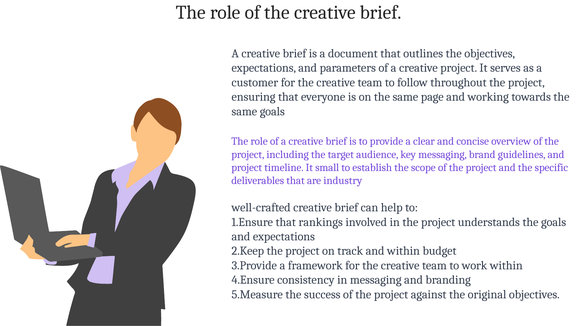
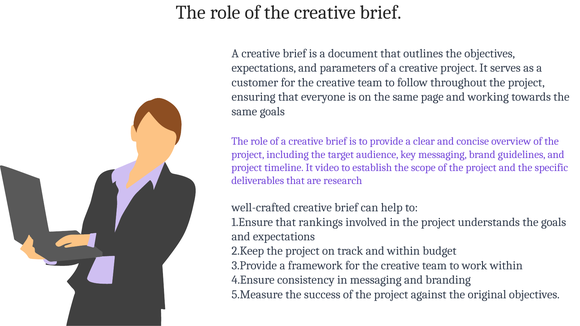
small: small -> video
industry: industry -> research
